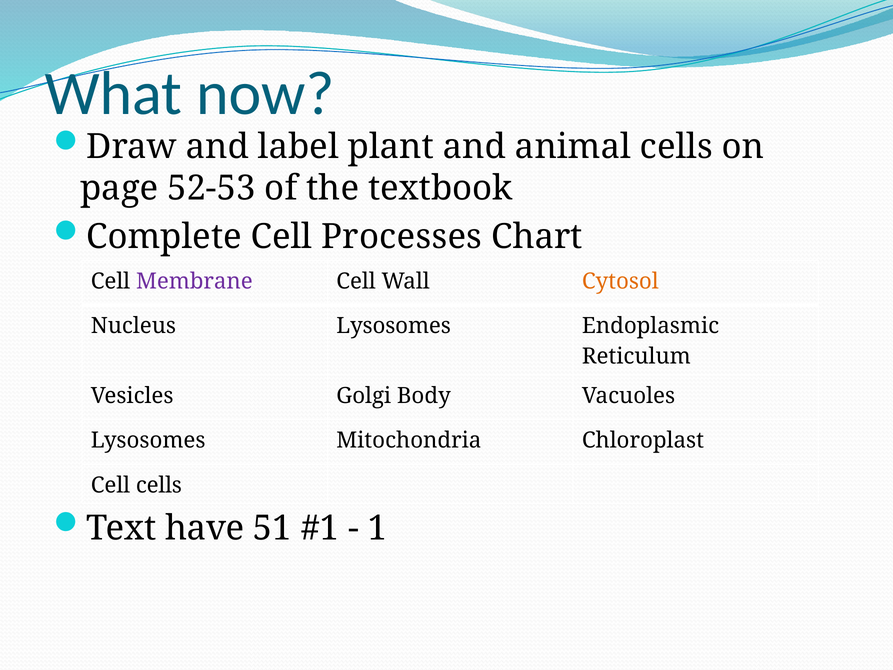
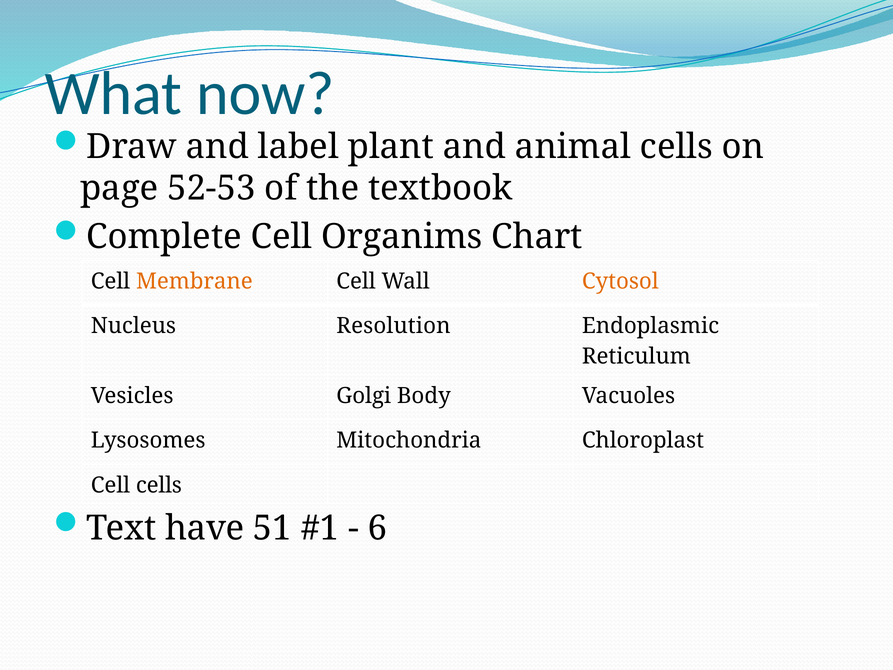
Processes: Processes -> Organims
Membrane colour: purple -> orange
Nucleus Lysosomes: Lysosomes -> Resolution
1: 1 -> 6
